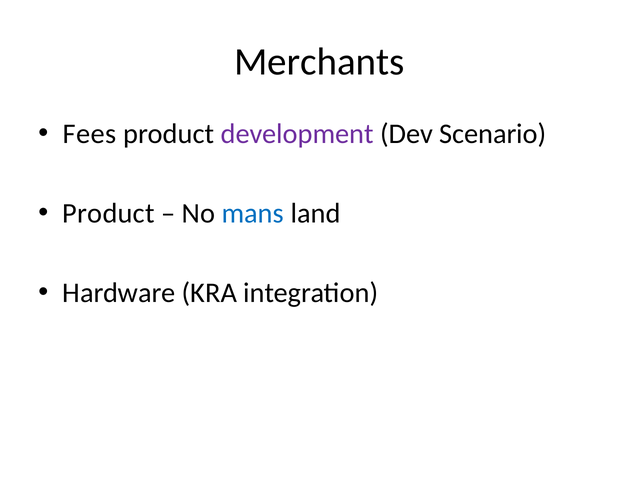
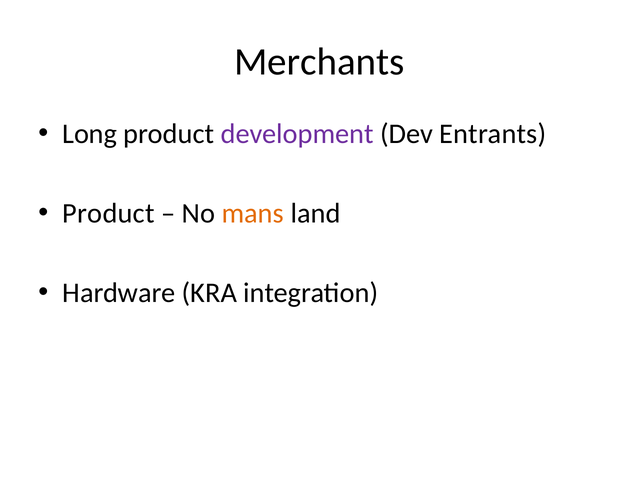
Fees: Fees -> Long
Scenario: Scenario -> Entrants
mans colour: blue -> orange
